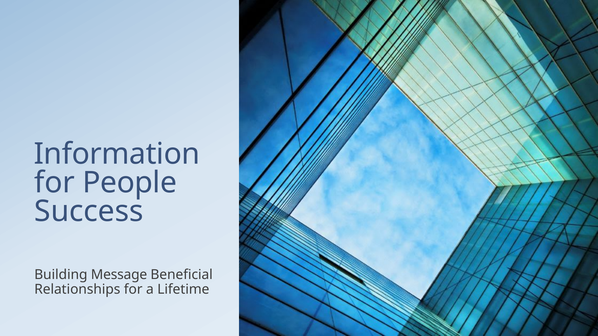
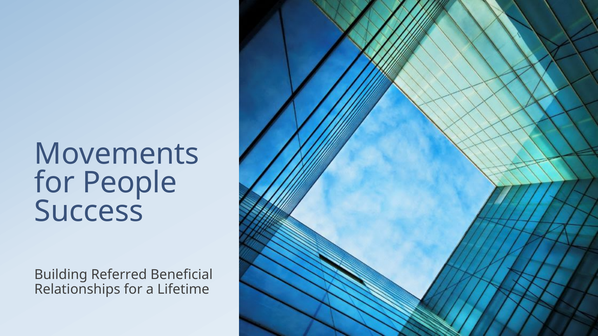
Information: Information -> Movements
Message: Message -> Referred
